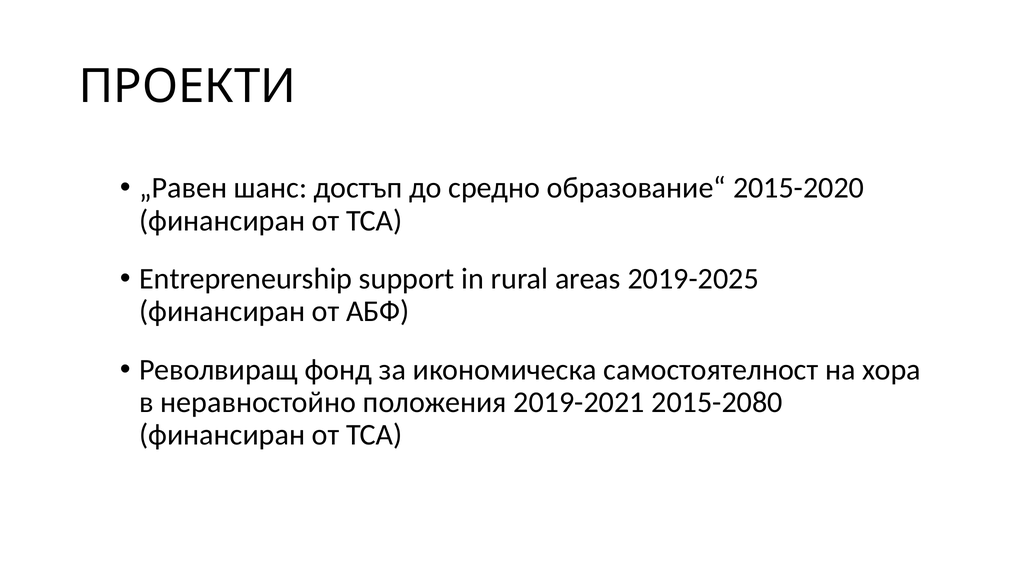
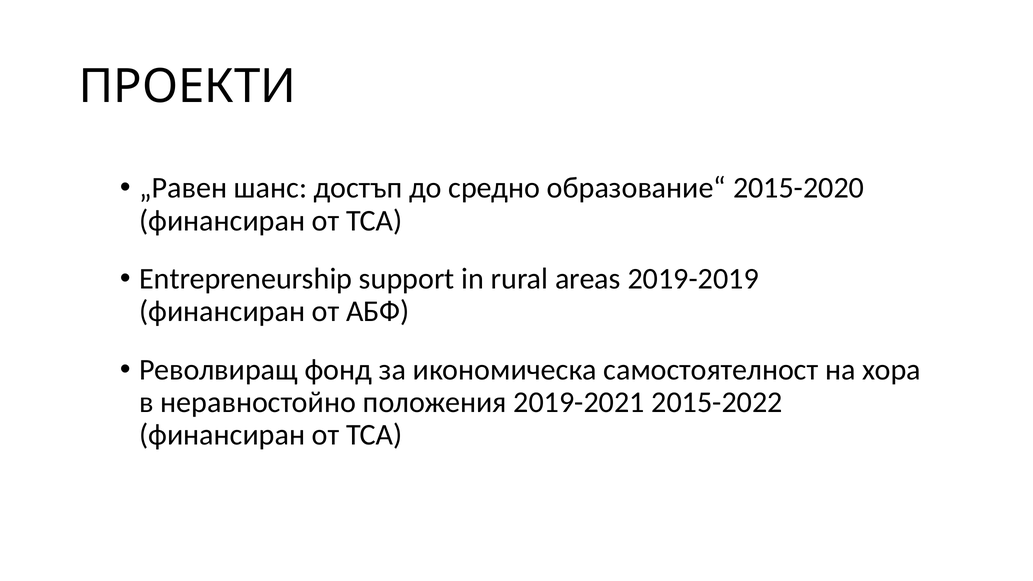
2019-2025: 2019-2025 -> 2019-2019
2015-2080: 2015-2080 -> 2015-2022
